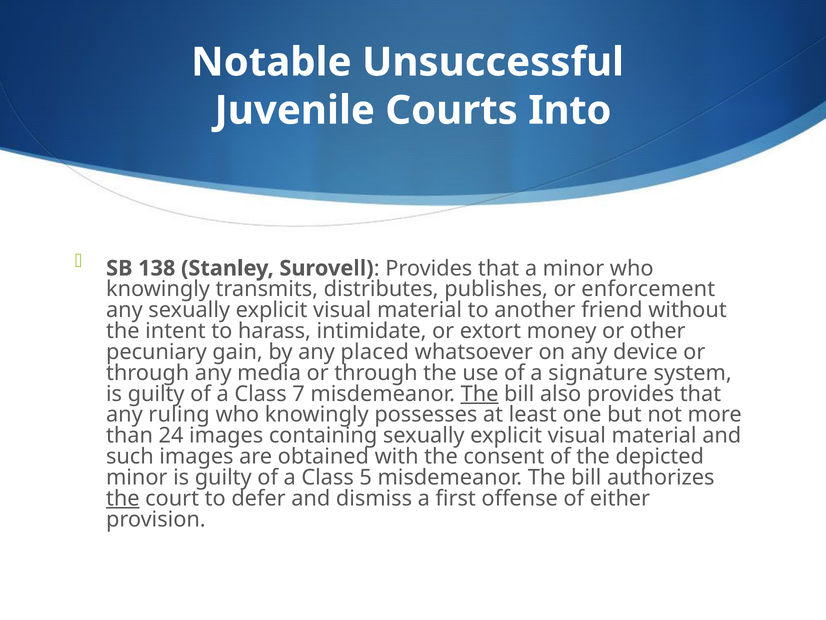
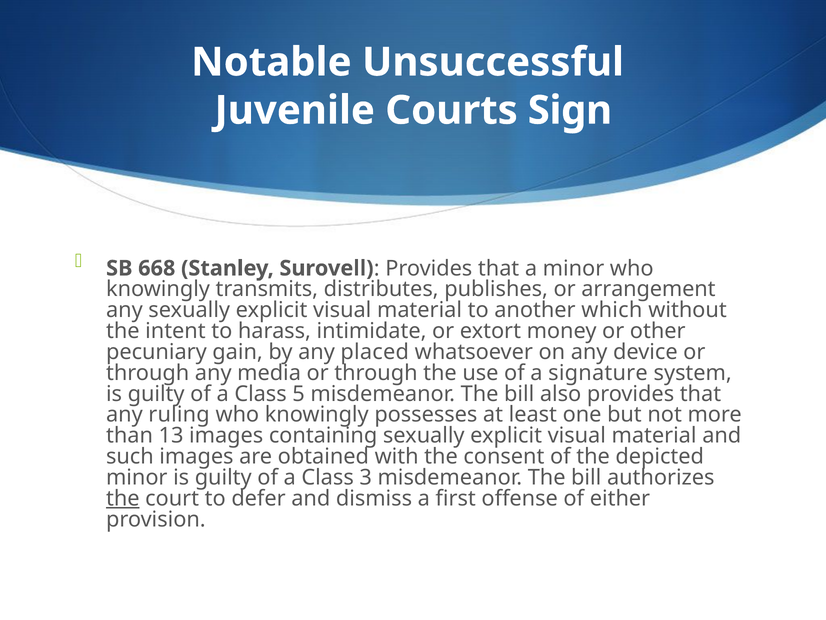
Into: Into -> Sign
138: 138 -> 668
enforcement: enforcement -> arrangement
friend: friend -> which
7: 7 -> 5
The at (480, 394) underline: present -> none
24: 24 -> 13
5: 5 -> 3
